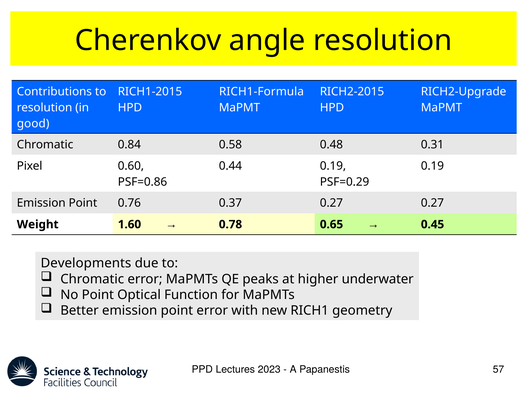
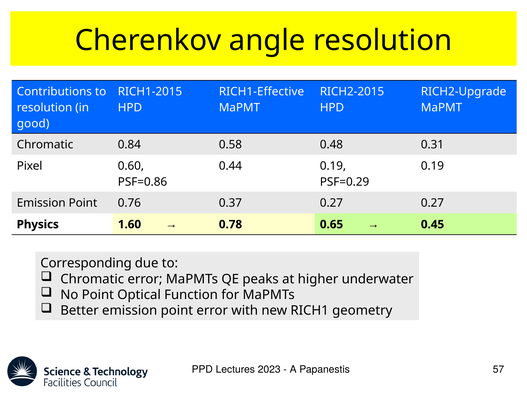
RICH1-Formula: RICH1-Formula -> RICH1-Effective
Weight: Weight -> Physics
Developments: Developments -> Corresponding
